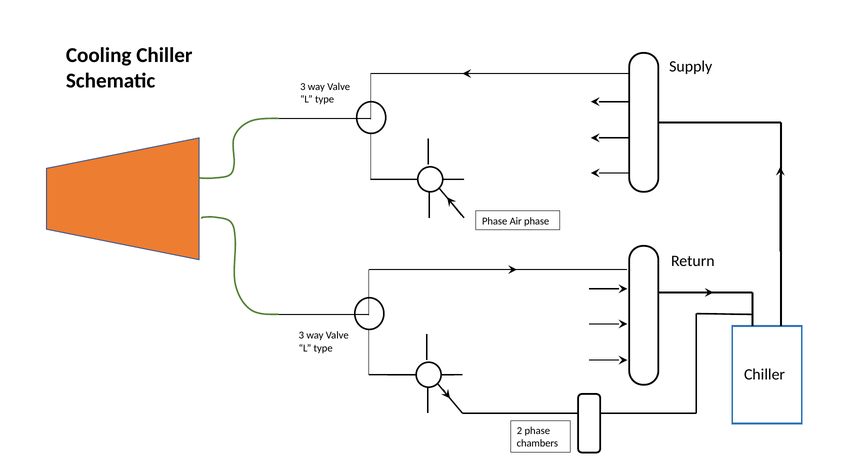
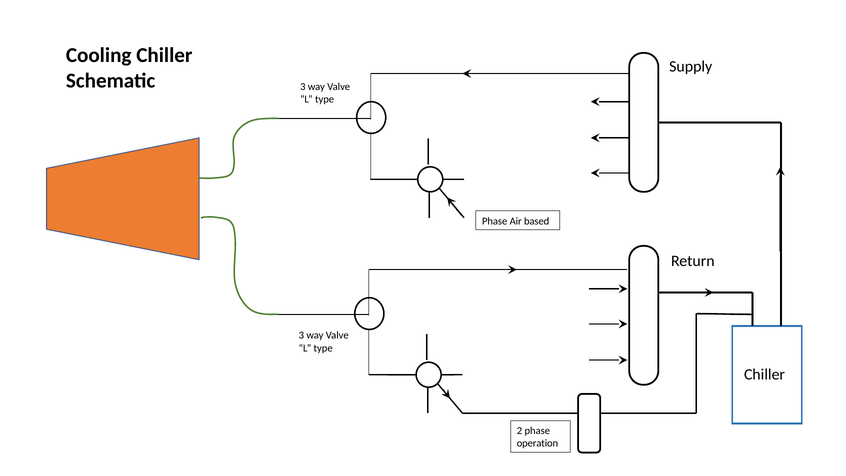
Air phase: phase -> based
chambers: chambers -> operation
